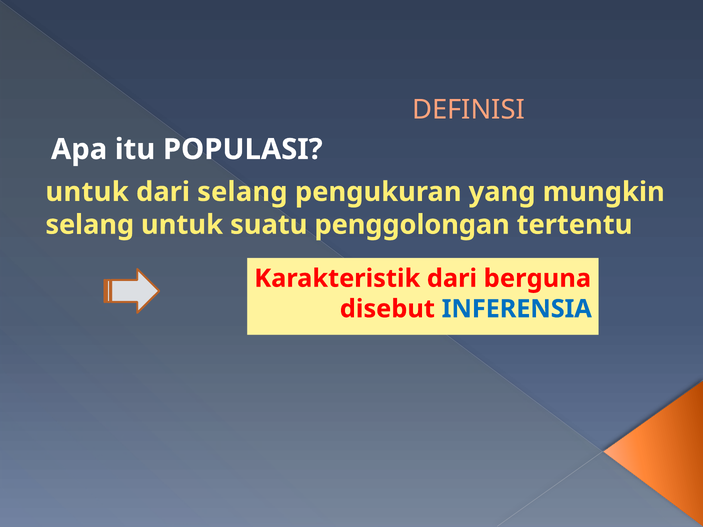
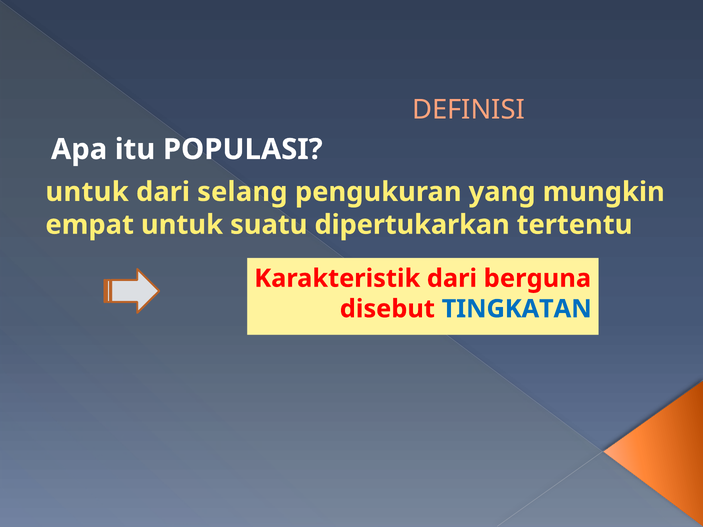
selang at (90, 225): selang -> empat
penggolongan: penggolongan -> dipertukarkan
INFERENSIA: INFERENSIA -> TINGKATAN
